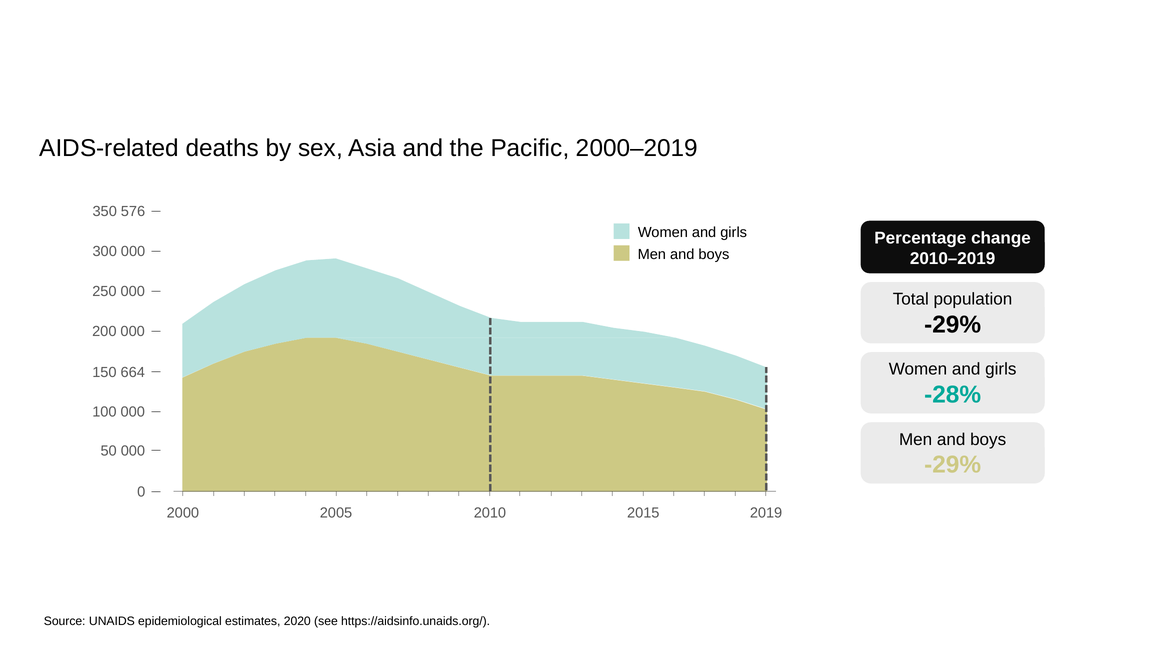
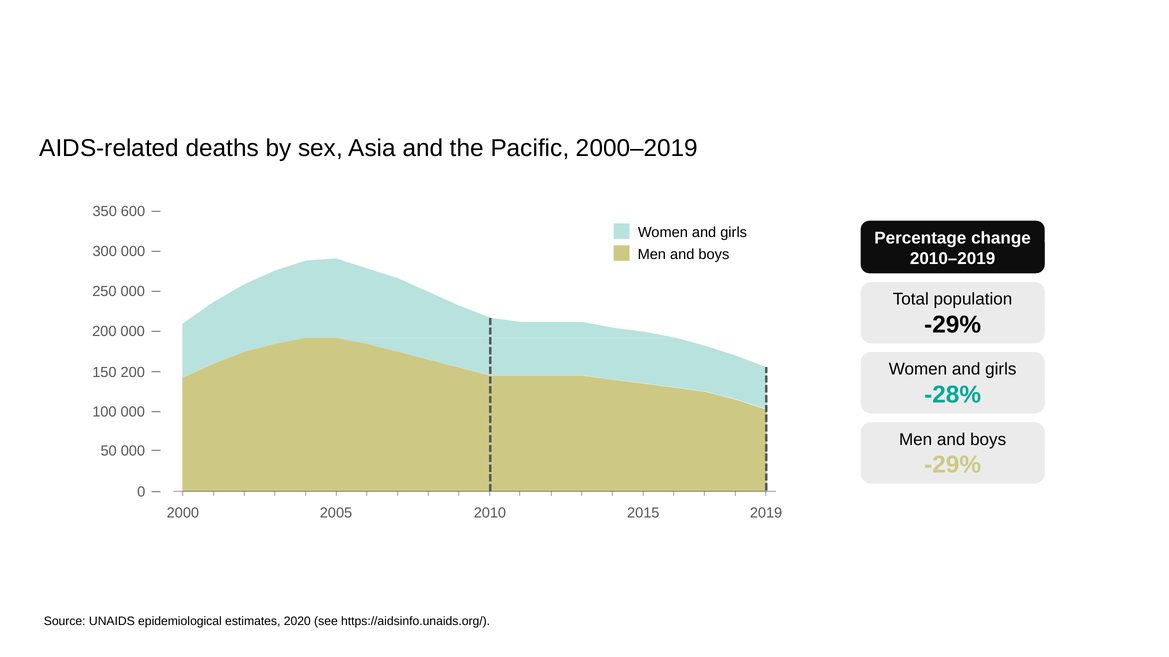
576: 576 -> 600
150 664: 664 -> 200
